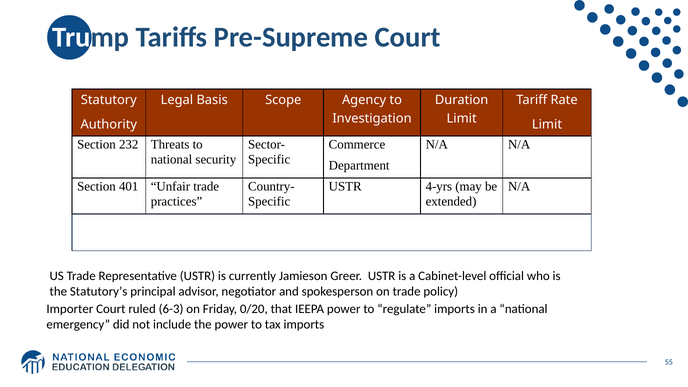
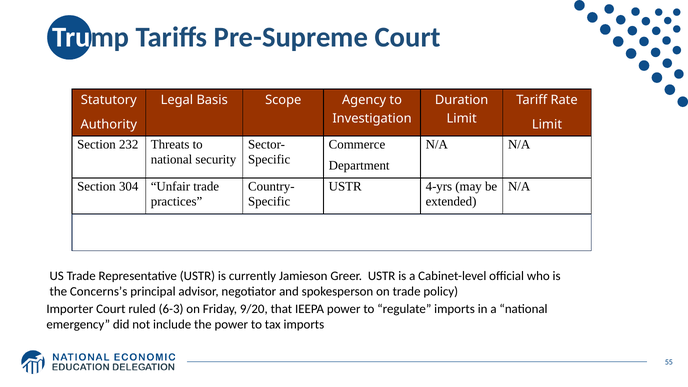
401: 401 -> 304
Statutory’s: Statutory’s -> Concerns’s
0/20: 0/20 -> 9/20
